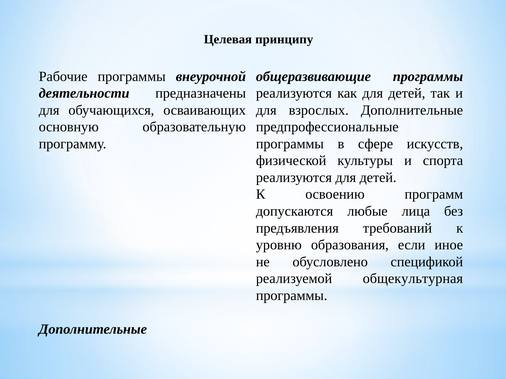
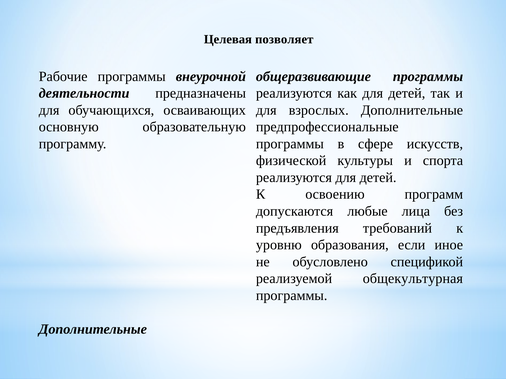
принципу: принципу -> позволяет
